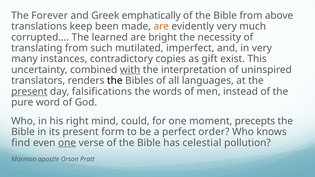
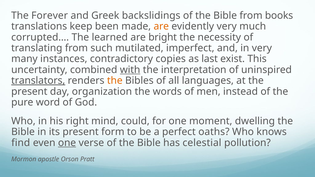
emphatically: emphatically -> backslidings
above: above -> books
gift: gift -> last
translators underline: none -> present
the at (115, 81) colour: black -> orange
present at (29, 92) underline: present -> none
falsifications: falsifications -> organization
precepts: precepts -> dwelling
order: order -> oaths
